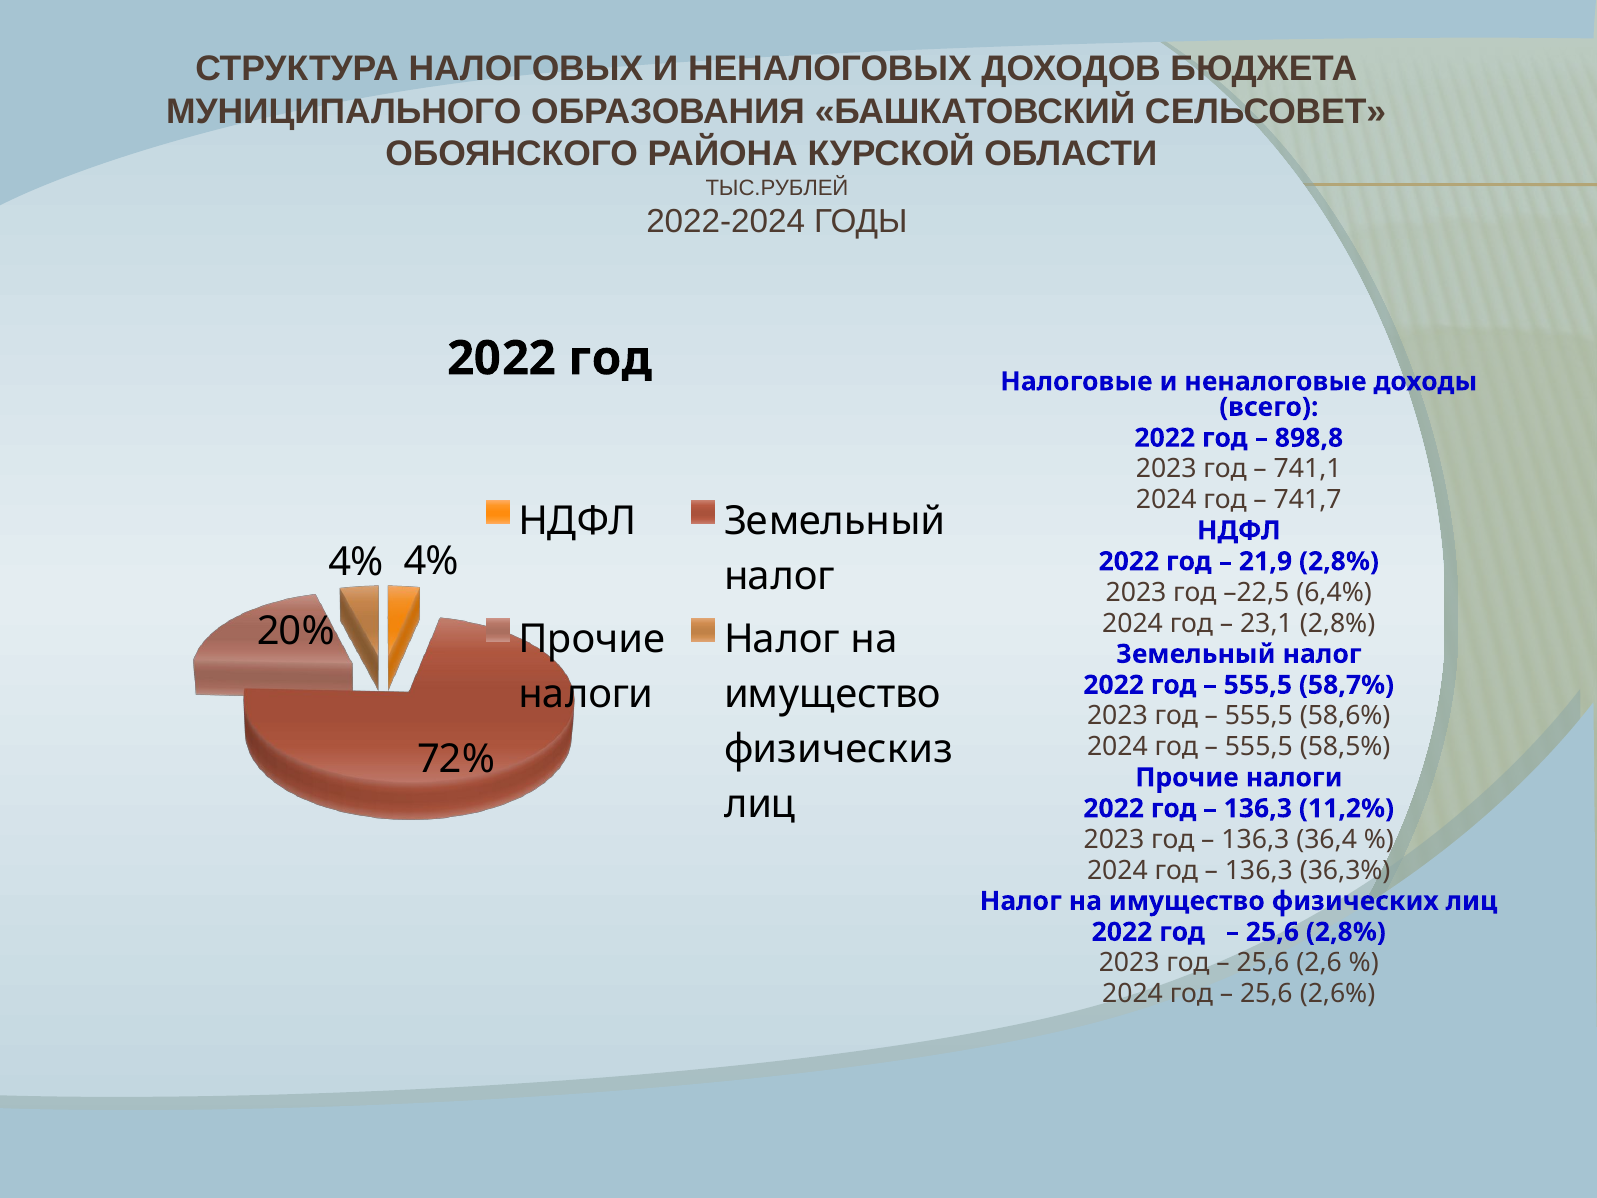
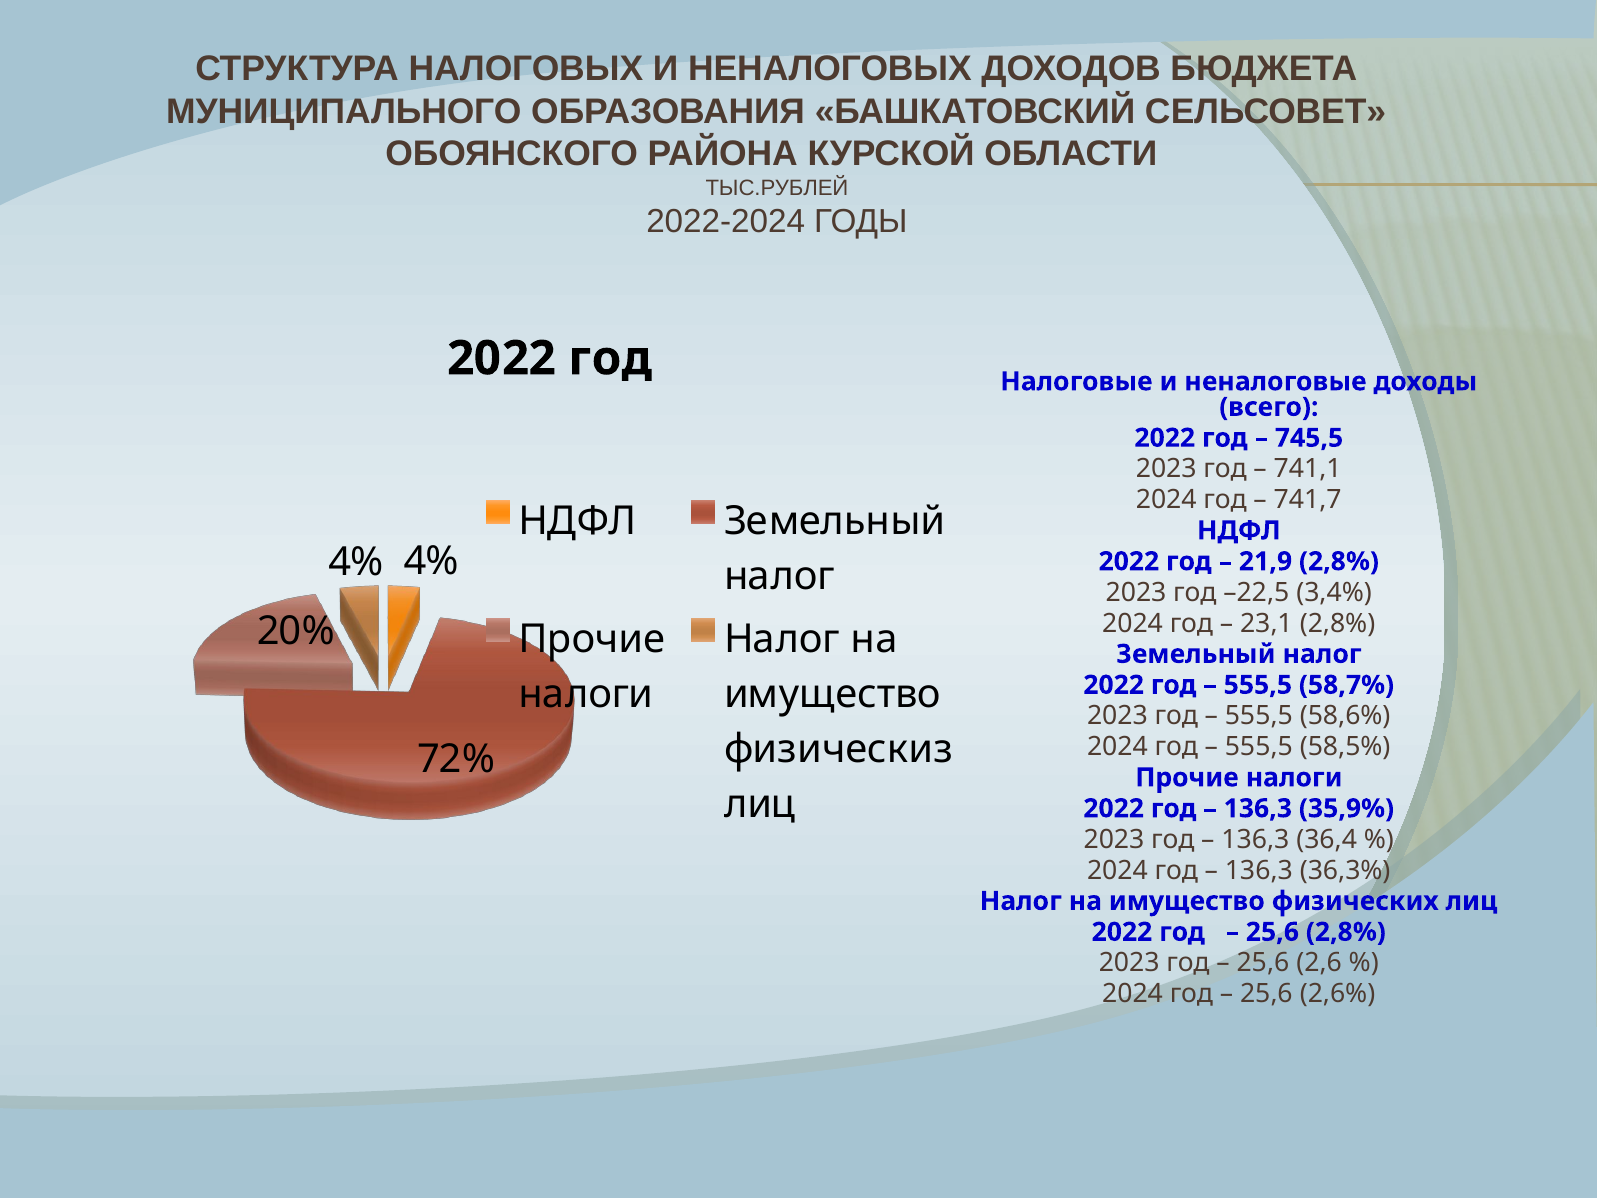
898,8: 898,8 -> 745,5
6,4%: 6,4% -> 3,4%
11,2%: 11,2% -> 35,9%
